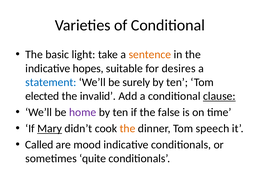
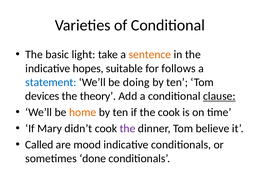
desires: desires -> follows
surely: surely -> doing
elected: elected -> devices
invalid: invalid -> theory
home colour: purple -> orange
the false: false -> cook
Mary underline: present -> none
the at (128, 129) colour: orange -> purple
speech: speech -> believe
quite: quite -> done
